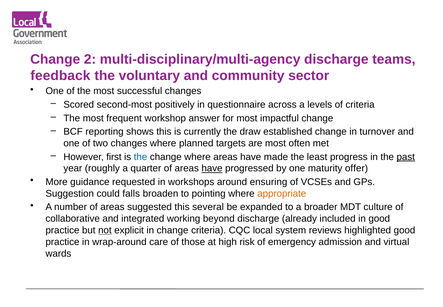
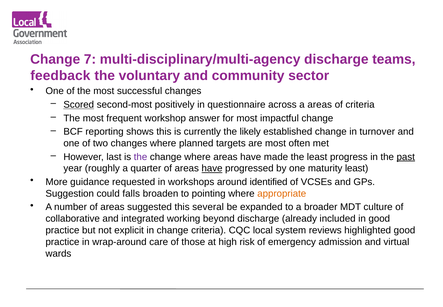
2: 2 -> 7
Scored underline: none -> present
a levels: levels -> areas
draw: draw -> likely
first: first -> last
the at (141, 157) colour: blue -> purple
maturity offer: offer -> least
ensuring: ensuring -> identified
not underline: present -> none
